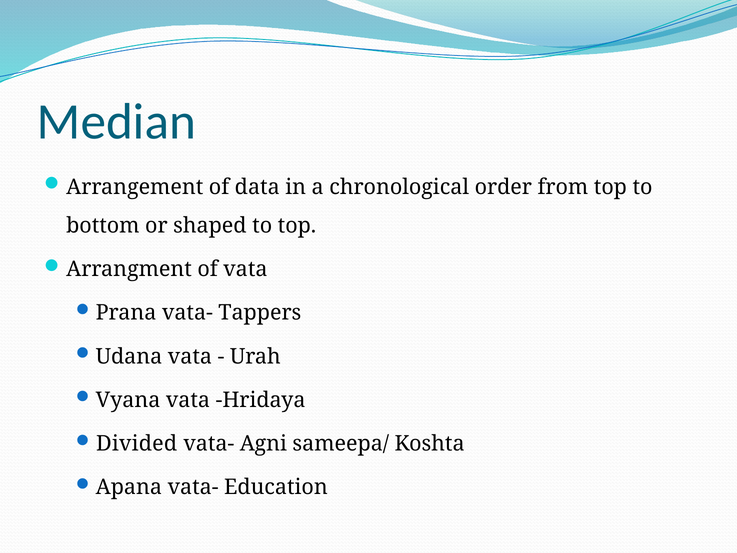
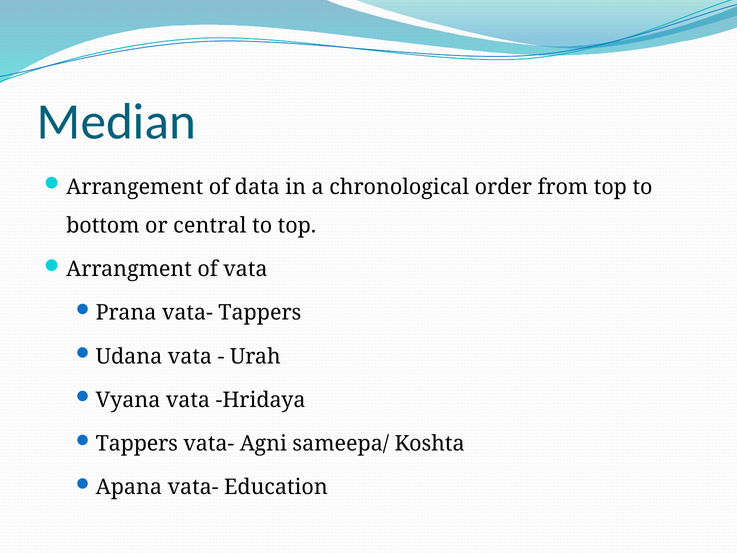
shaped: shaped -> central
Divided at (137, 443): Divided -> Tappers
